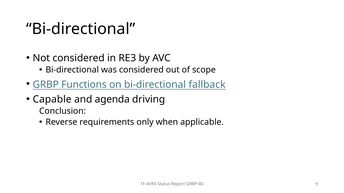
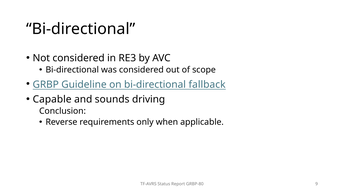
Functions: Functions -> Guideline
agenda: agenda -> sounds
